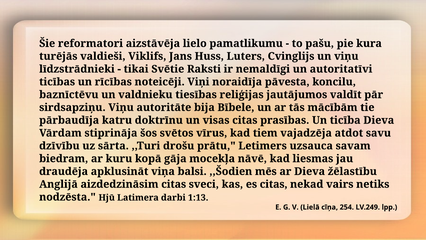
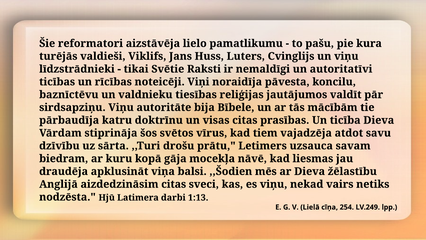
es citas: citas -> viņu
